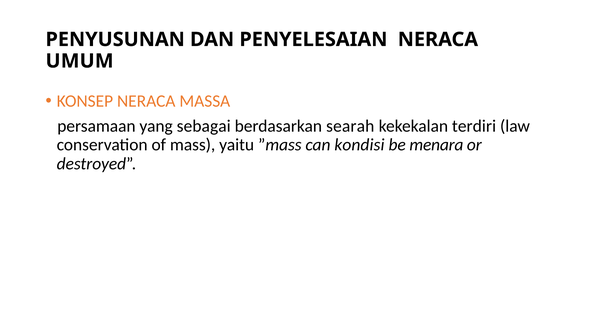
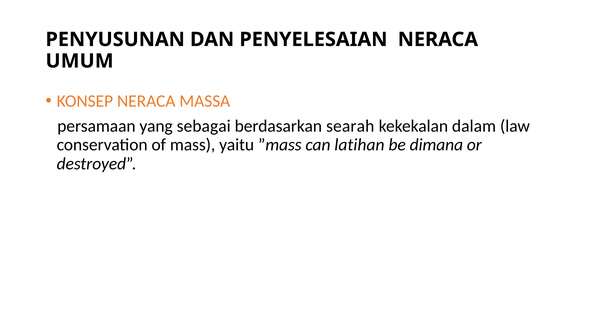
terdiri: terdiri -> dalam
kondisi: kondisi -> latihan
menara: menara -> dimana
